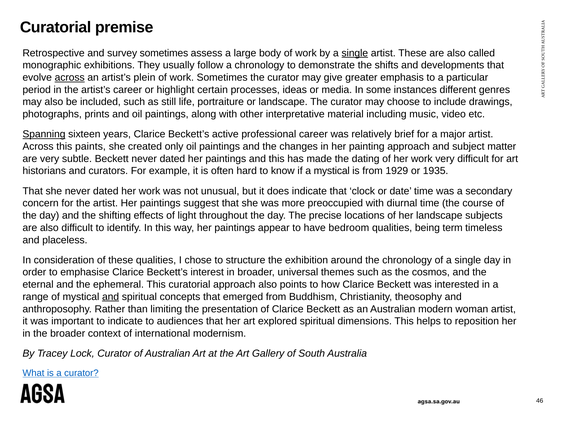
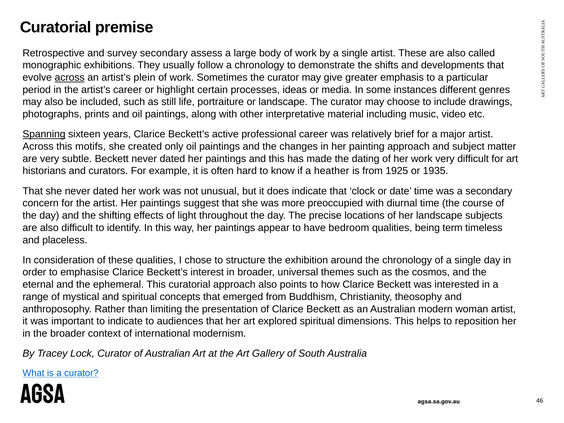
survey sometimes: sometimes -> secondary
single at (355, 53) underline: present -> none
paints: paints -> motifs
a mystical: mystical -> heather
1929: 1929 -> 1925
and at (111, 297) underline: present -> none
